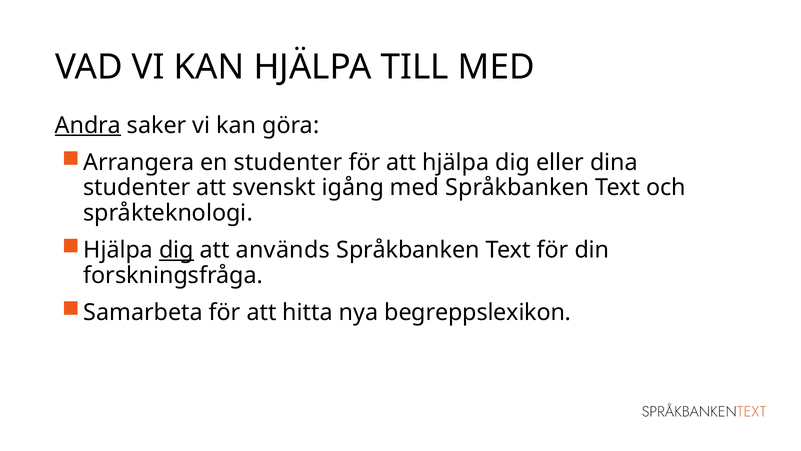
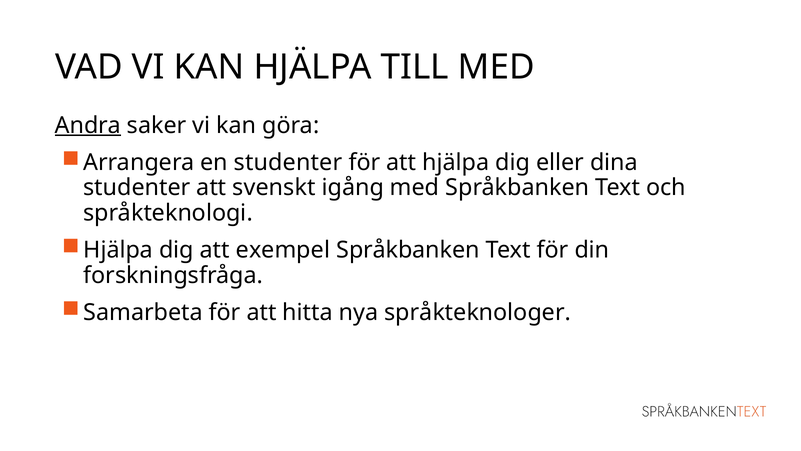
dig at (177, 250) underline: present -> none
används: används -> exempel
begreppslexikon: begreppslexikon -> språkteknologer
